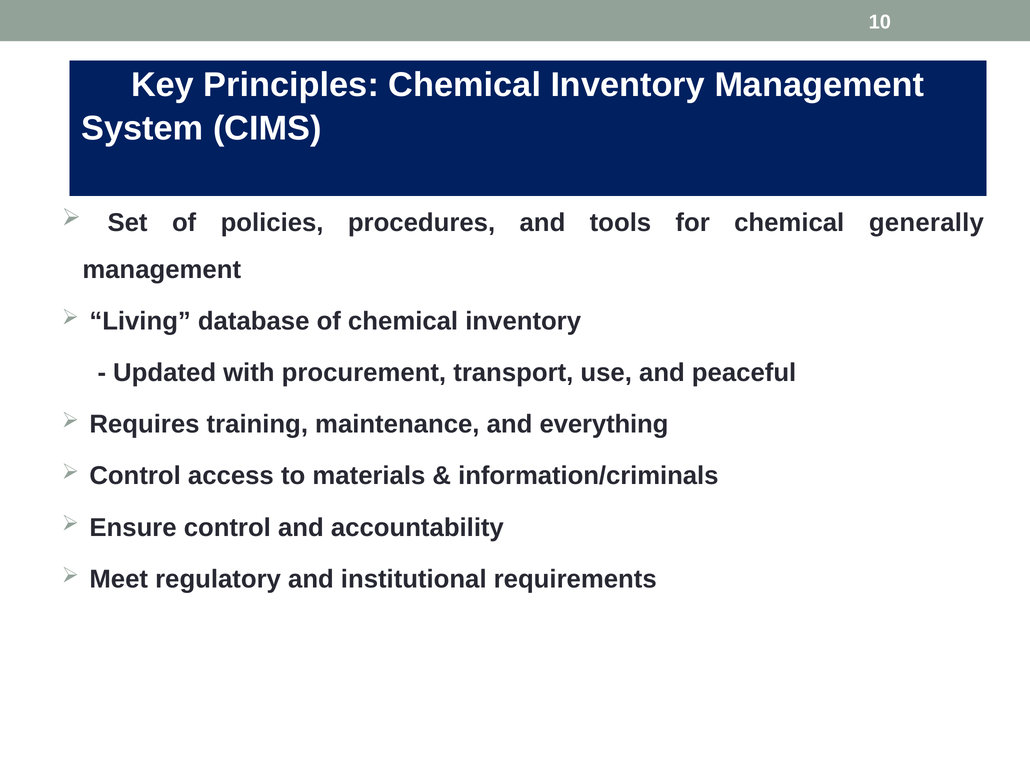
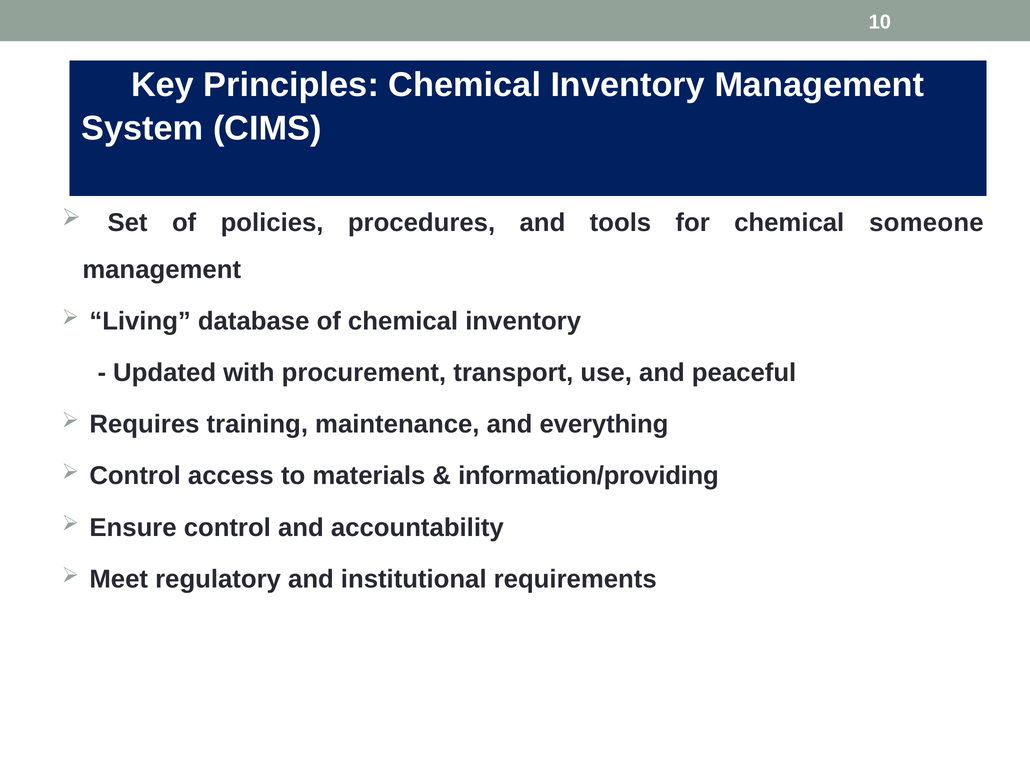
generally: generally -> someone
information/criminals: information/criminals -> information/providing
